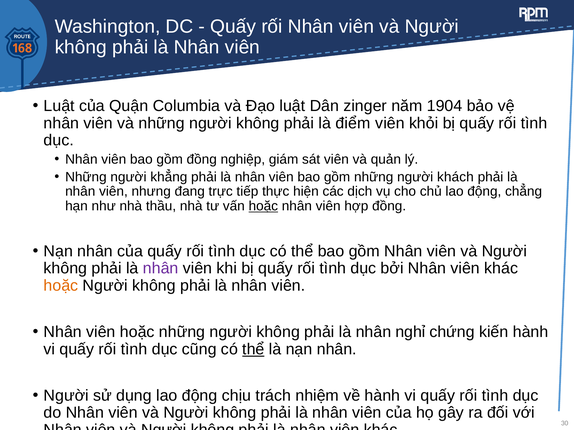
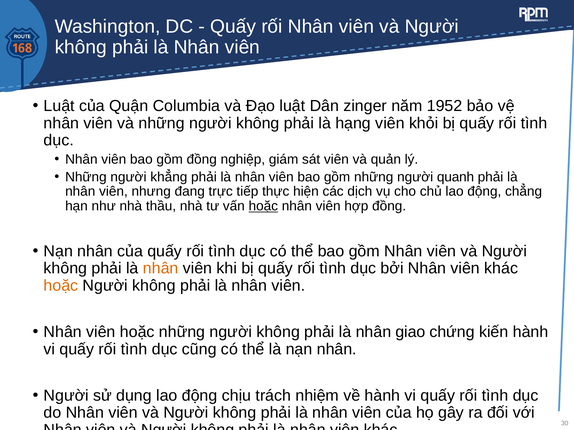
1904: 1904 -> 1952
điểm: điểm -> hạng
khách: khách -> quanh
nhân at (161, 269) colour: purple -> orange
nghỉ: nghỉ -> giao
thể at (253, 350) underline: present -> none
